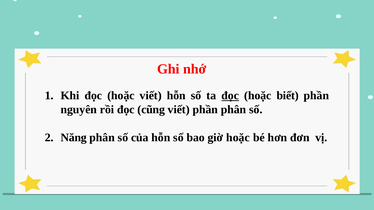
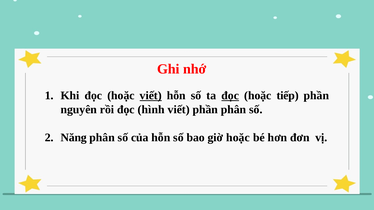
viết at (151, 96) underline: none -> present
biết: biết -> tiếp
cũng: cũng -> hình
